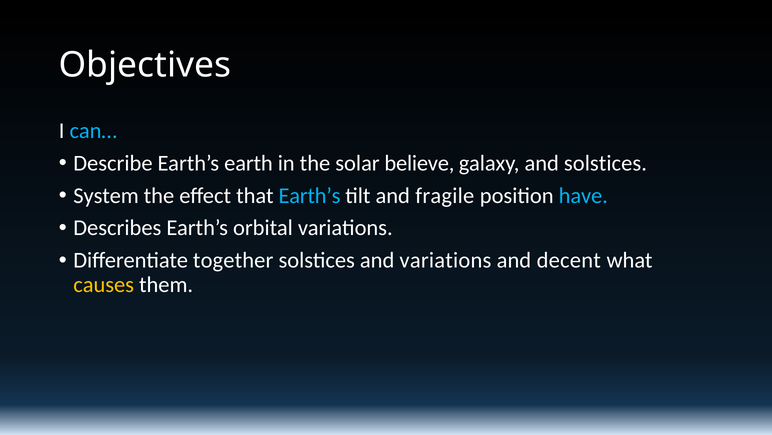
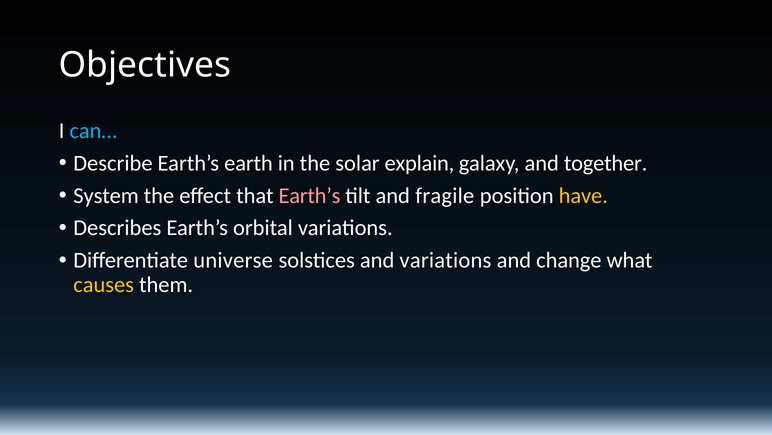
believe: believe -> explain
and solstices: solstices -> together
Earth’s at (310, 195) colour: light blue -> pink
have colour: light blue -> yellow
together: together -> universe
decent: decent -> change
